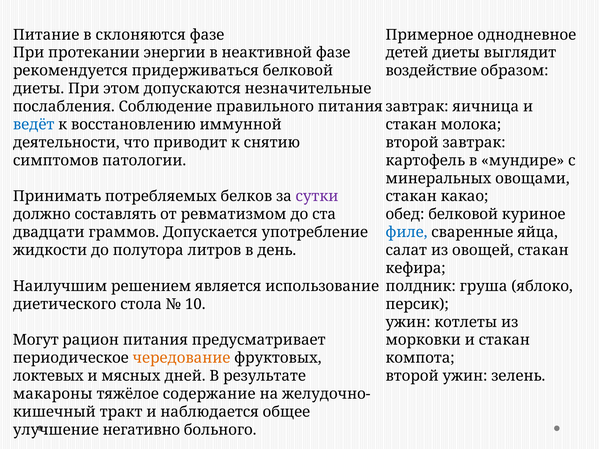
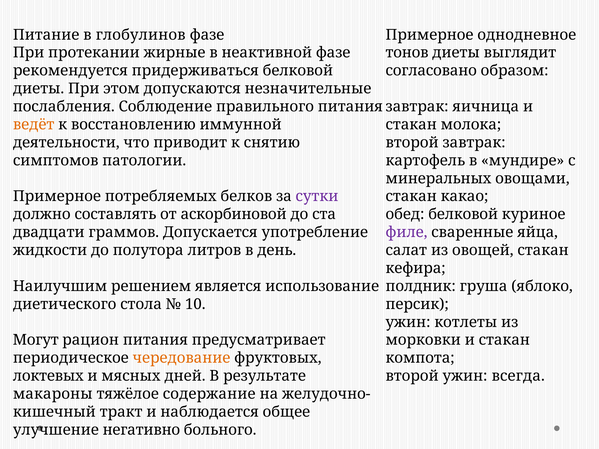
склоняются: склоняются -> глобулинов
энергии: энергии -> жирные
детей: детей -> тонов
воздействие: воздействие -> согласовано
ведёт colour: blue -> orange
Принимать at (57, 196): Принимать -> Примерное
ревматизмом: ревматизмом -> аскорбиновой
филе colour: blue -> purple
зелень: зелень -> всегда
